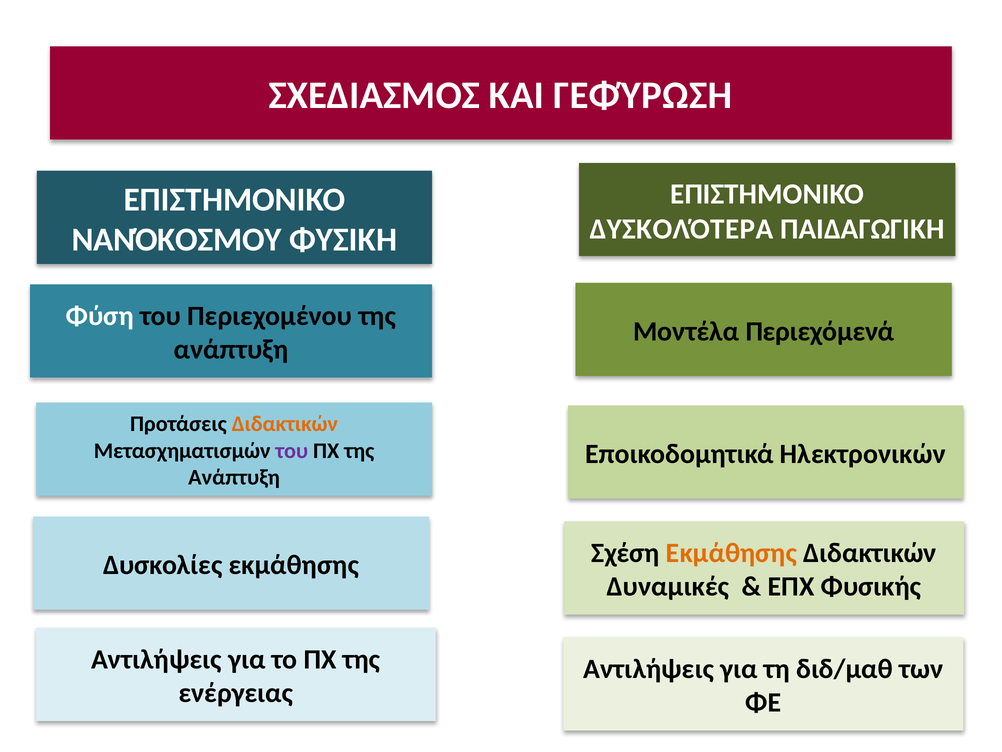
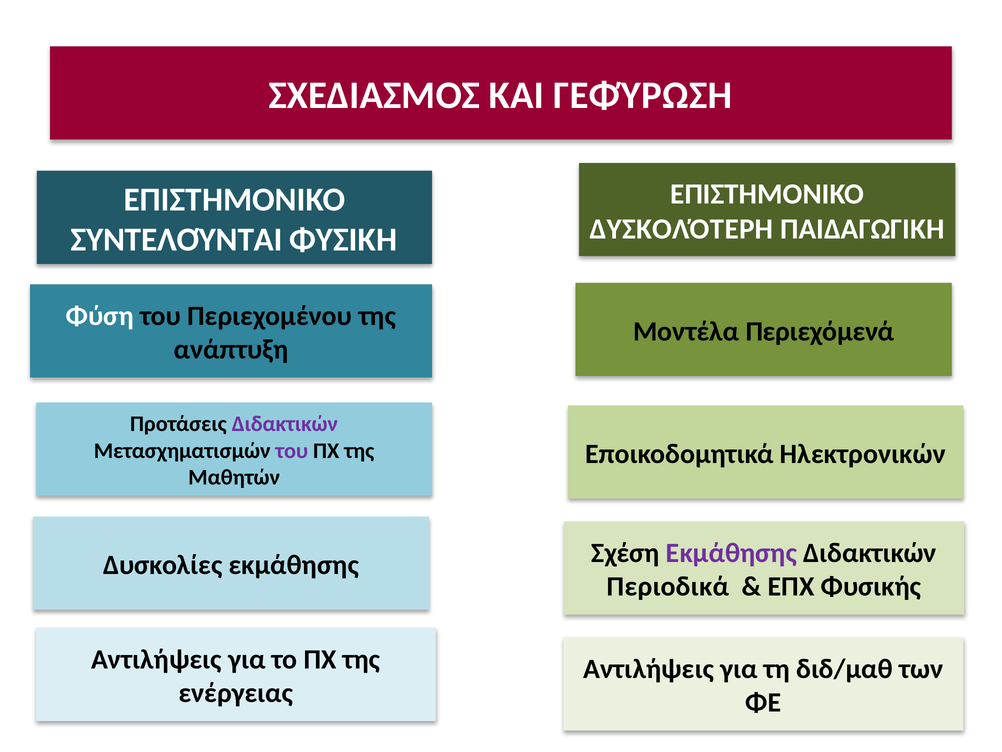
ΔΥΣΚΟΛΌΤΕΡΑ: ΔΥΣΚΟΛΌΤΕΡΑ -> ΔΥΣΚΟΛΌΤΕΡΗ
ΝΑΝΌΚΟΣΜΟΥ: ΝΑΝΌΚΟΣΜΟΥ -> ΣΥΝΤΕΛΟΎΝΤΑΙ
Διδακτικών at (285, 424) colour: orange -> purple
Ανάπτυξη at (234, 477): Ανάπτυξη -> Μαθητών
Εκμάθησης at (731, 553) colour: orange -> purple
Δυναμικές: Δυναμικές -> Περιοδικά
